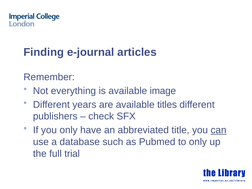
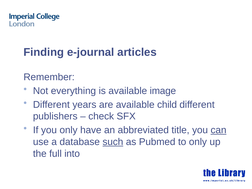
titles: titles -> child
such underline: none -> present
trial: trial -> into
